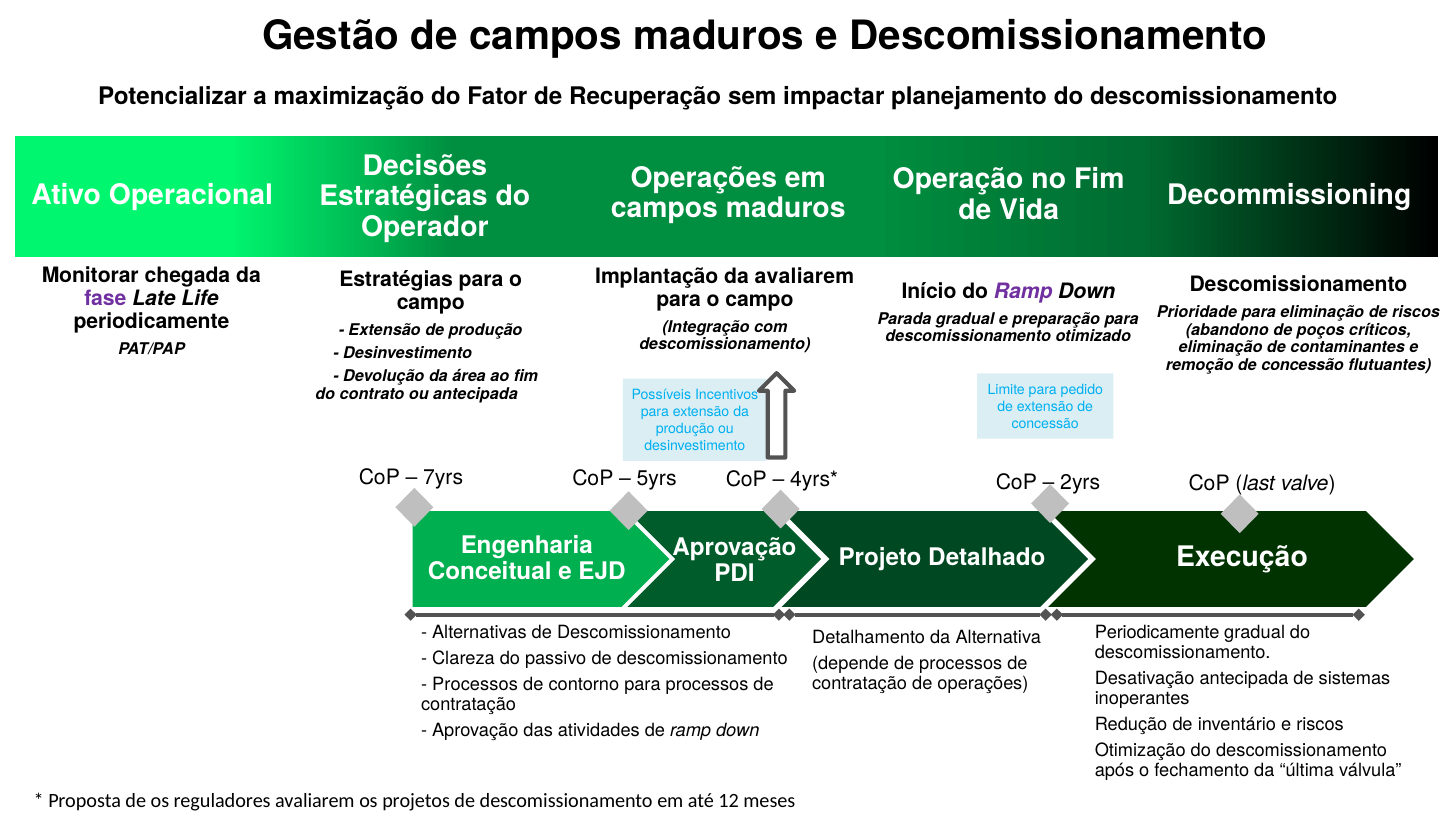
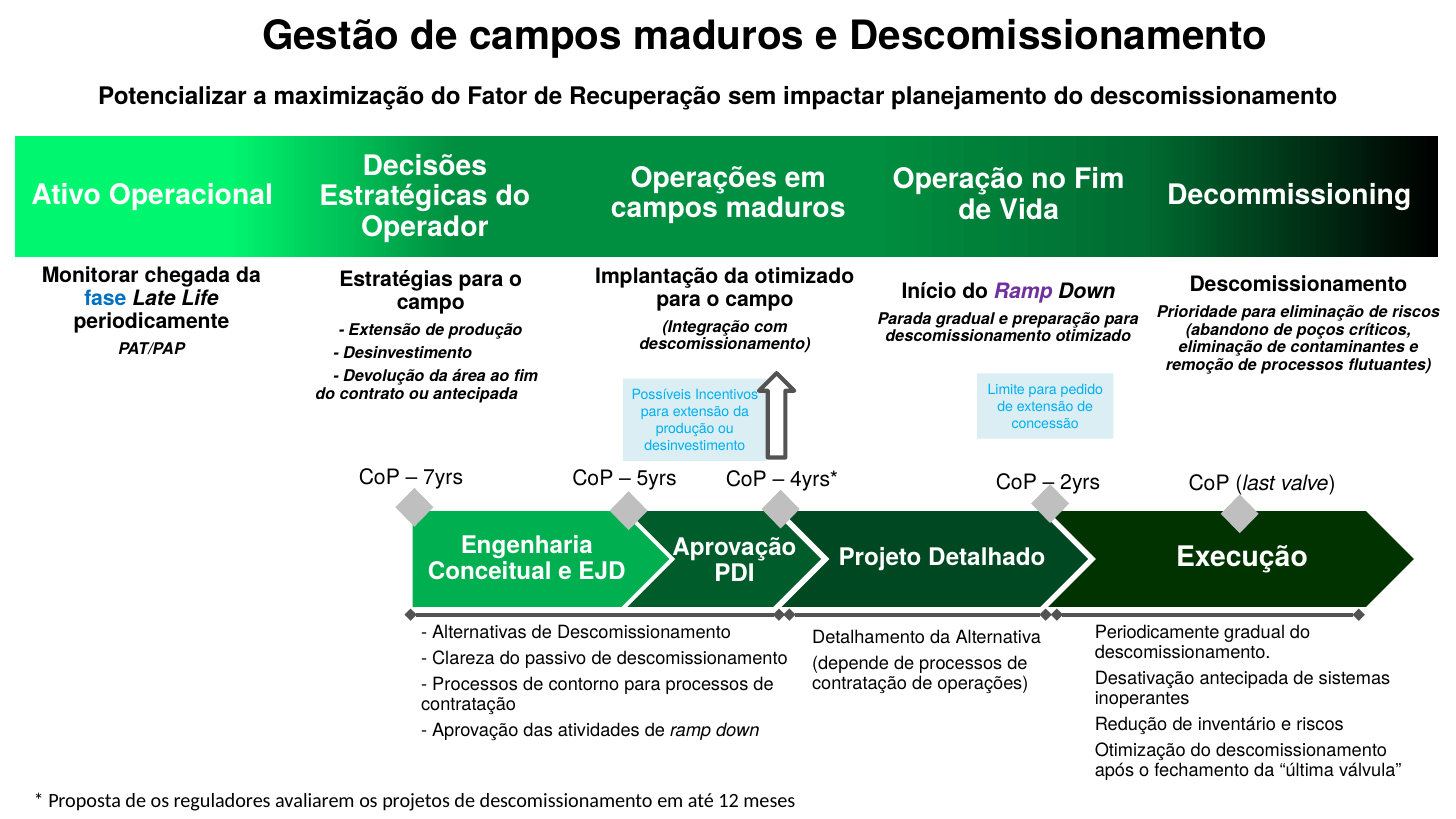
da avaliarem: avaliarem -> otimizado
fase colour: purple -> blue
remoção de concessão: concessão -> processos
